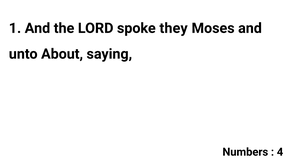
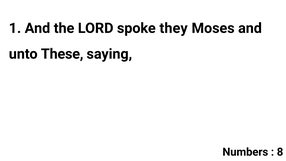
About: About -> These
4: 4 -> 8
